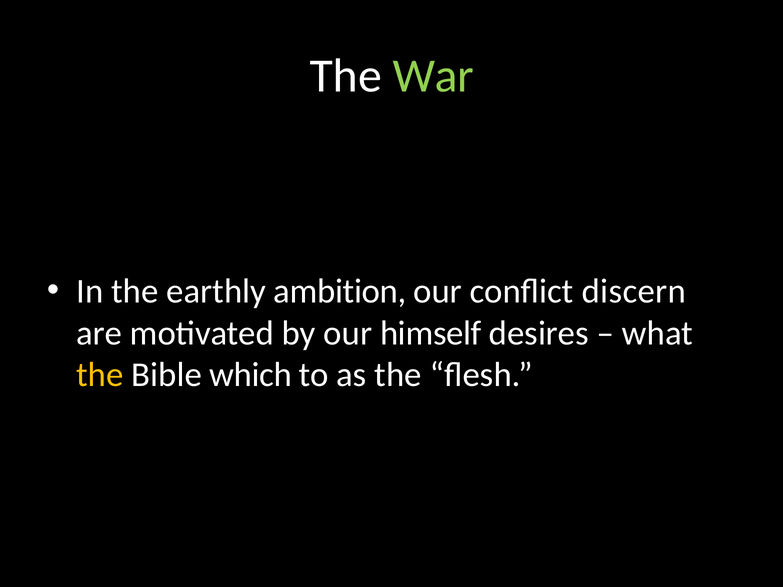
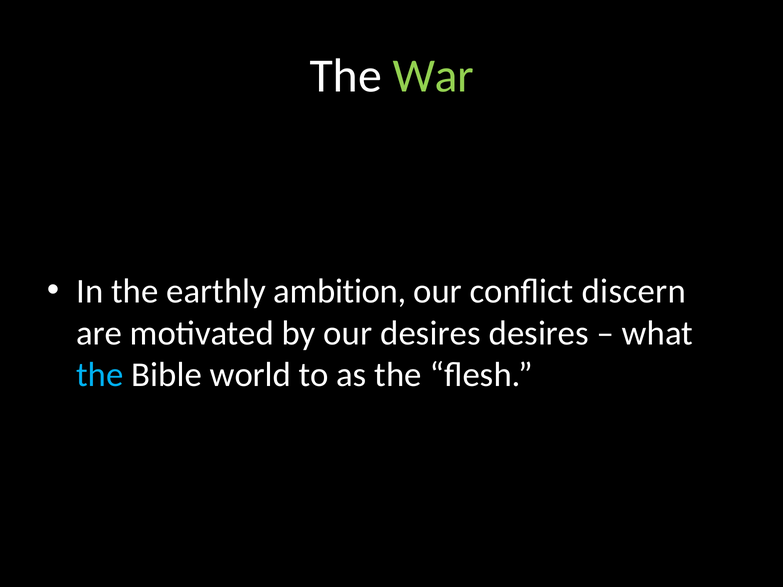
our himself: himself -> desires
the at (100, 375) colour: yellow -> light blue
which: which -> world
